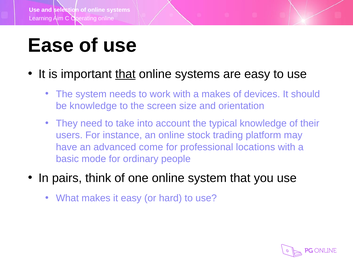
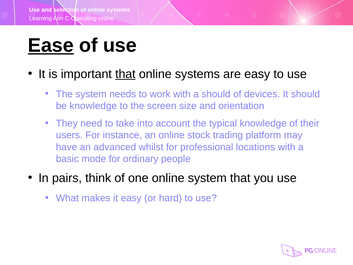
Ease underline: none -> present
a makes: makes -> should
come: come -> whilst
